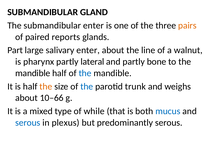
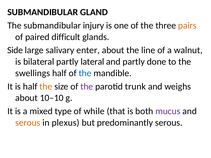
submandibular enter: enter -> injury
reports: reports -> difficult
Part: Part -> Side
pharynx: pharynx -> bilateral
bone: bone -> done
mandible at (33, 73): mandible -> swellings
the at (87, 87) colour: blue -> purple
10–66: 10–66 -> 10–10
mucus colour: blue -> purple
serous at (28, 123) colour: blue -> orange
